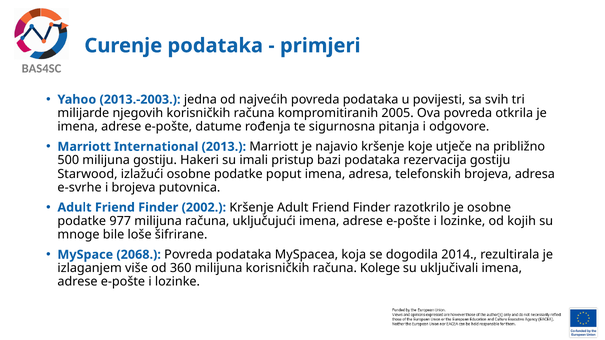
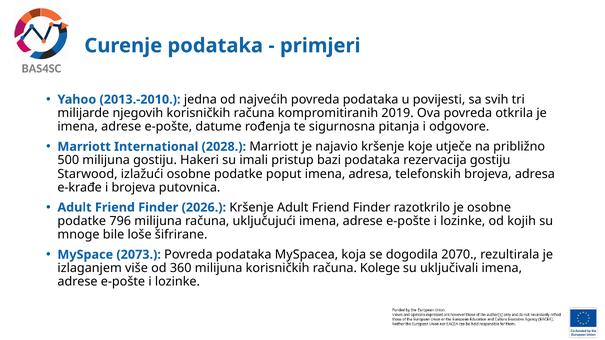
2013.-2003: 2013.-2003 -> 2013.-2010
2005: 2005 -> 2019
2013: 2013 -> 2028
e-svrhe: e-svrhe -> e-krađe
2002: 2002 -> 2026
977: 977 -> 796
2068: 2068 -> 2073
2014: 2014 -> 2070
